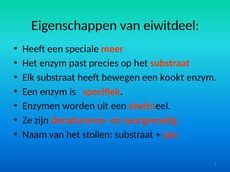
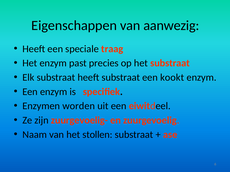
van eiwitdeel: eiwitdeel -> aanwezig
meer: meer -> traag
heeft bewegen: bewegen -> substraat
denatureren-: denatureren- -> zuurgevoelig-
